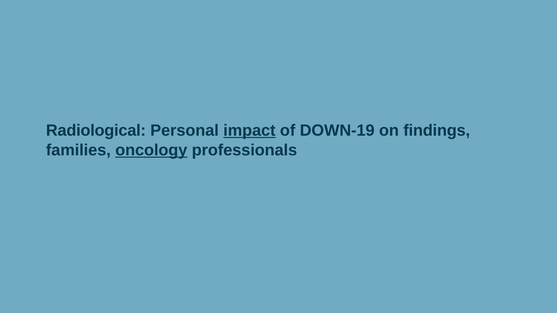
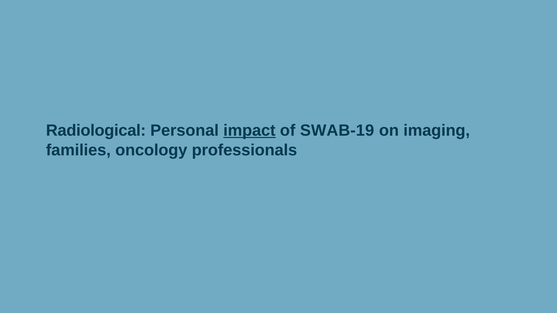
DOWN-19: DOWN-19 -> SWAB-19
findings: findings -> imaging
oncology underline: present -> none
